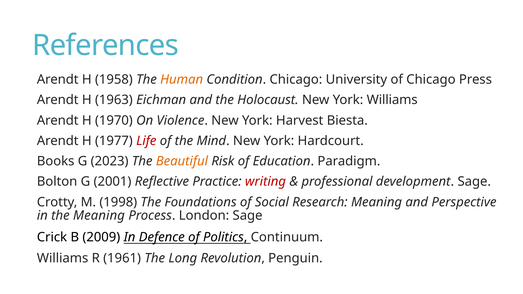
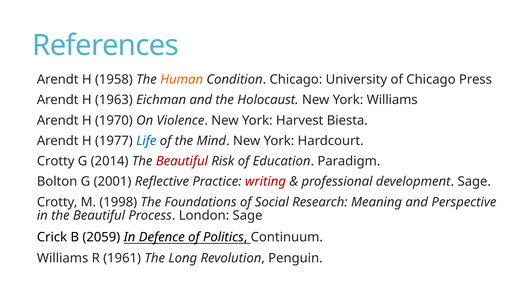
Life colour: red -> blue
Books at (56, 161): Books -> Crotty
2023: 2023 -> 2014
Beautiful at (182, 161) colour: orange -> red
in the Meaning: Meaning -> Beautiful
2009: 2009 -> 2059
